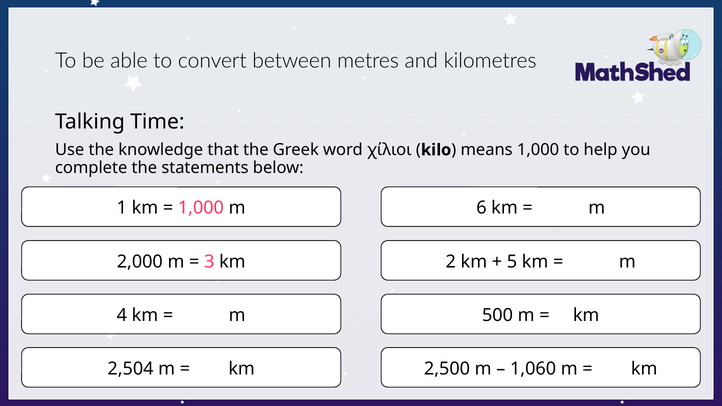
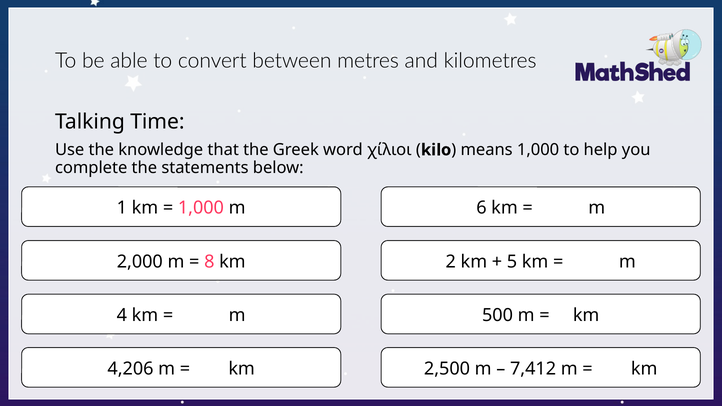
3: 3 -> 8
2,504: 2,504 -> 4,206
1,060: 1,060 -> 7,412
